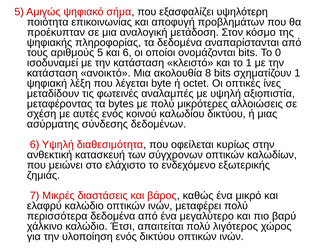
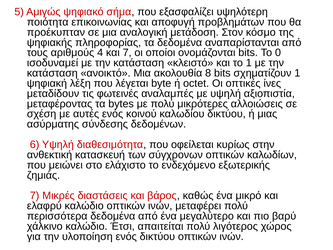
αριθμούς 5: 5 -> 4
και 6: 6 -> 7
